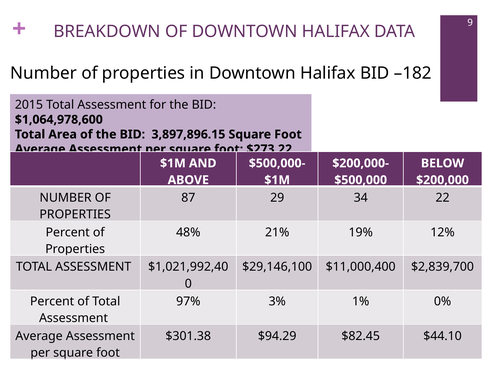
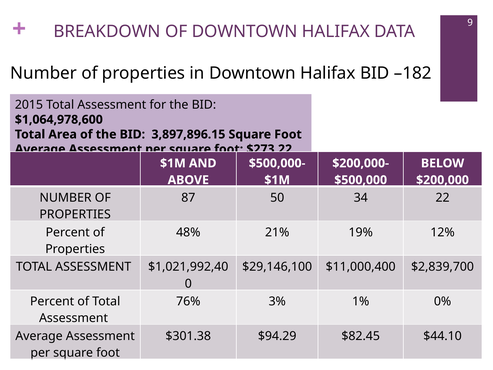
29: 29 -> 50
97%: 97% -> 76%
